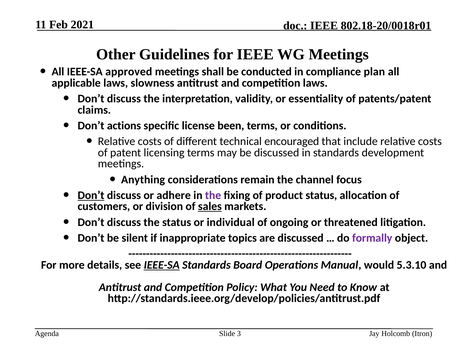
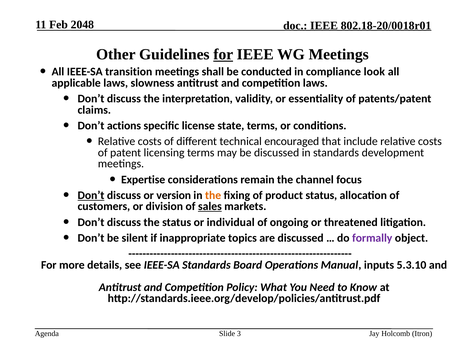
2021: 2021 -> 2048
for at (223, 54) underline: none -> present
approved: approved -> transition
plan: plan -> look
been: been -> state
Anything: Anything -> Expertise
adhere: adhere -> version
the at (213, 195) colour: purple -> orange
IEEE-SA at (162, 265) underline: present -> none
would: would -> inputs
